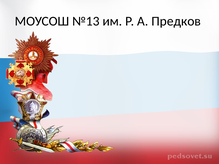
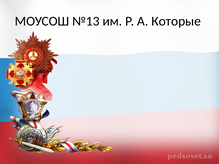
Предков: Предков -> Которые
